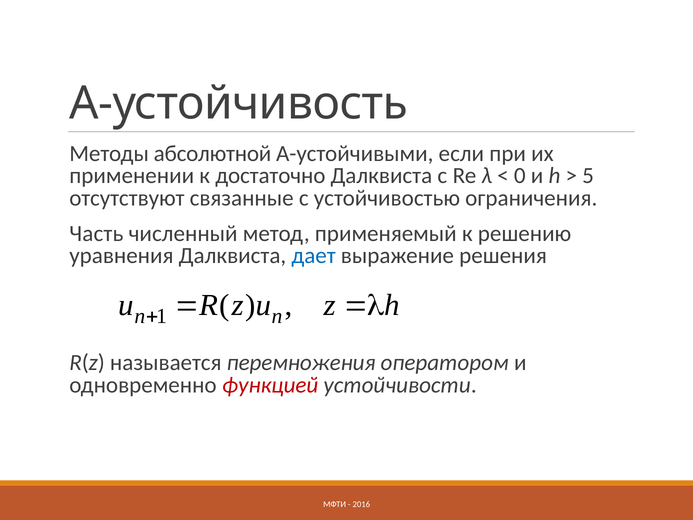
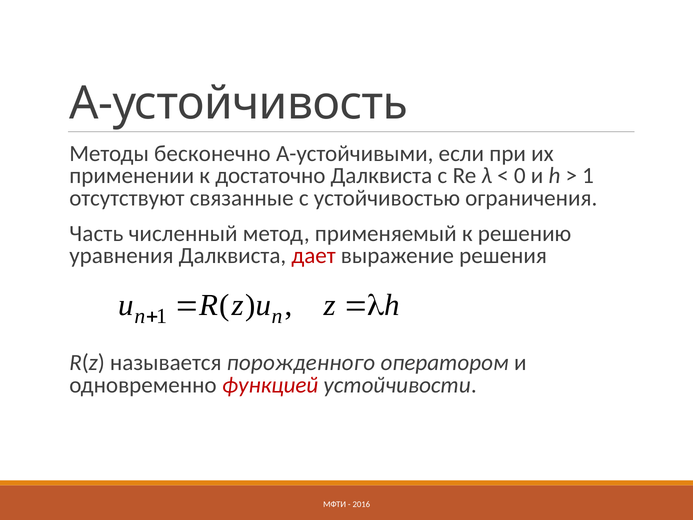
абсолютной: абсолютной -> бесконечно
5 at (588, 176): 5 -> 1
дает colour: blue -> red
перемножения: перемножения -> порожденного
